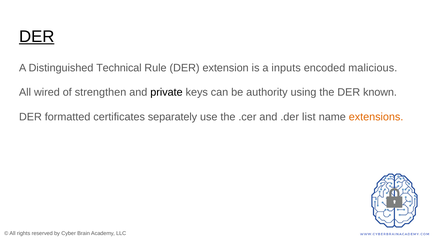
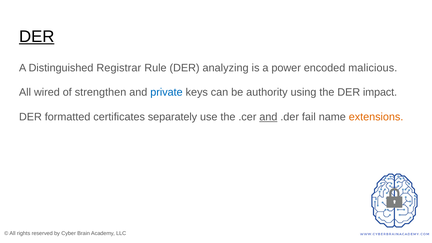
Technical: Technical -> Registrar
extension: extension -> analyzing
inputs: inputs -> power
private colour: black -> blue
known: known -> impact
and at (268, 117) underline: none -> present
list: list -> fail
